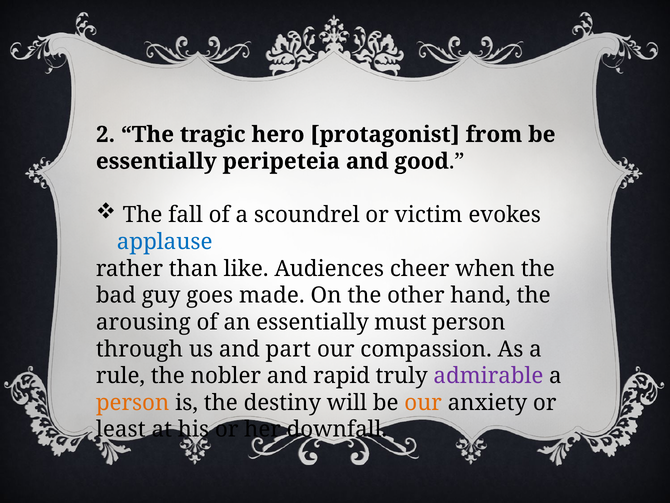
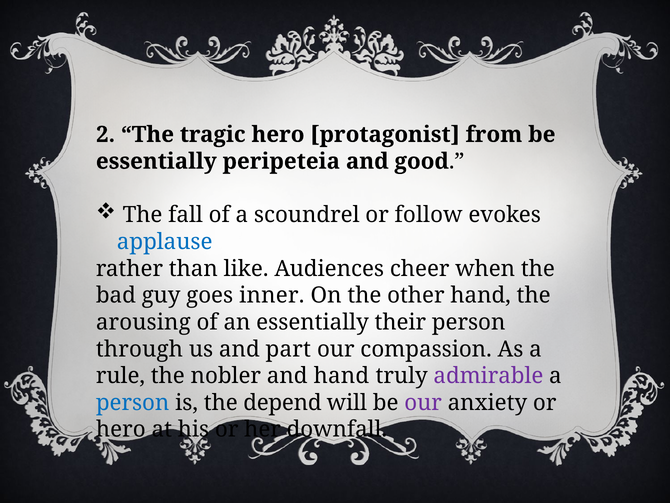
victim: victim -> follow
made: made -> inner
must: must -> their
and rapid: rapid -> hand
person at (133, 402) colour: orange -> blue
destiny: destiny -> depend
our at (423, 402) colour: orange -> purple
least at (121, 429): least -> hero
